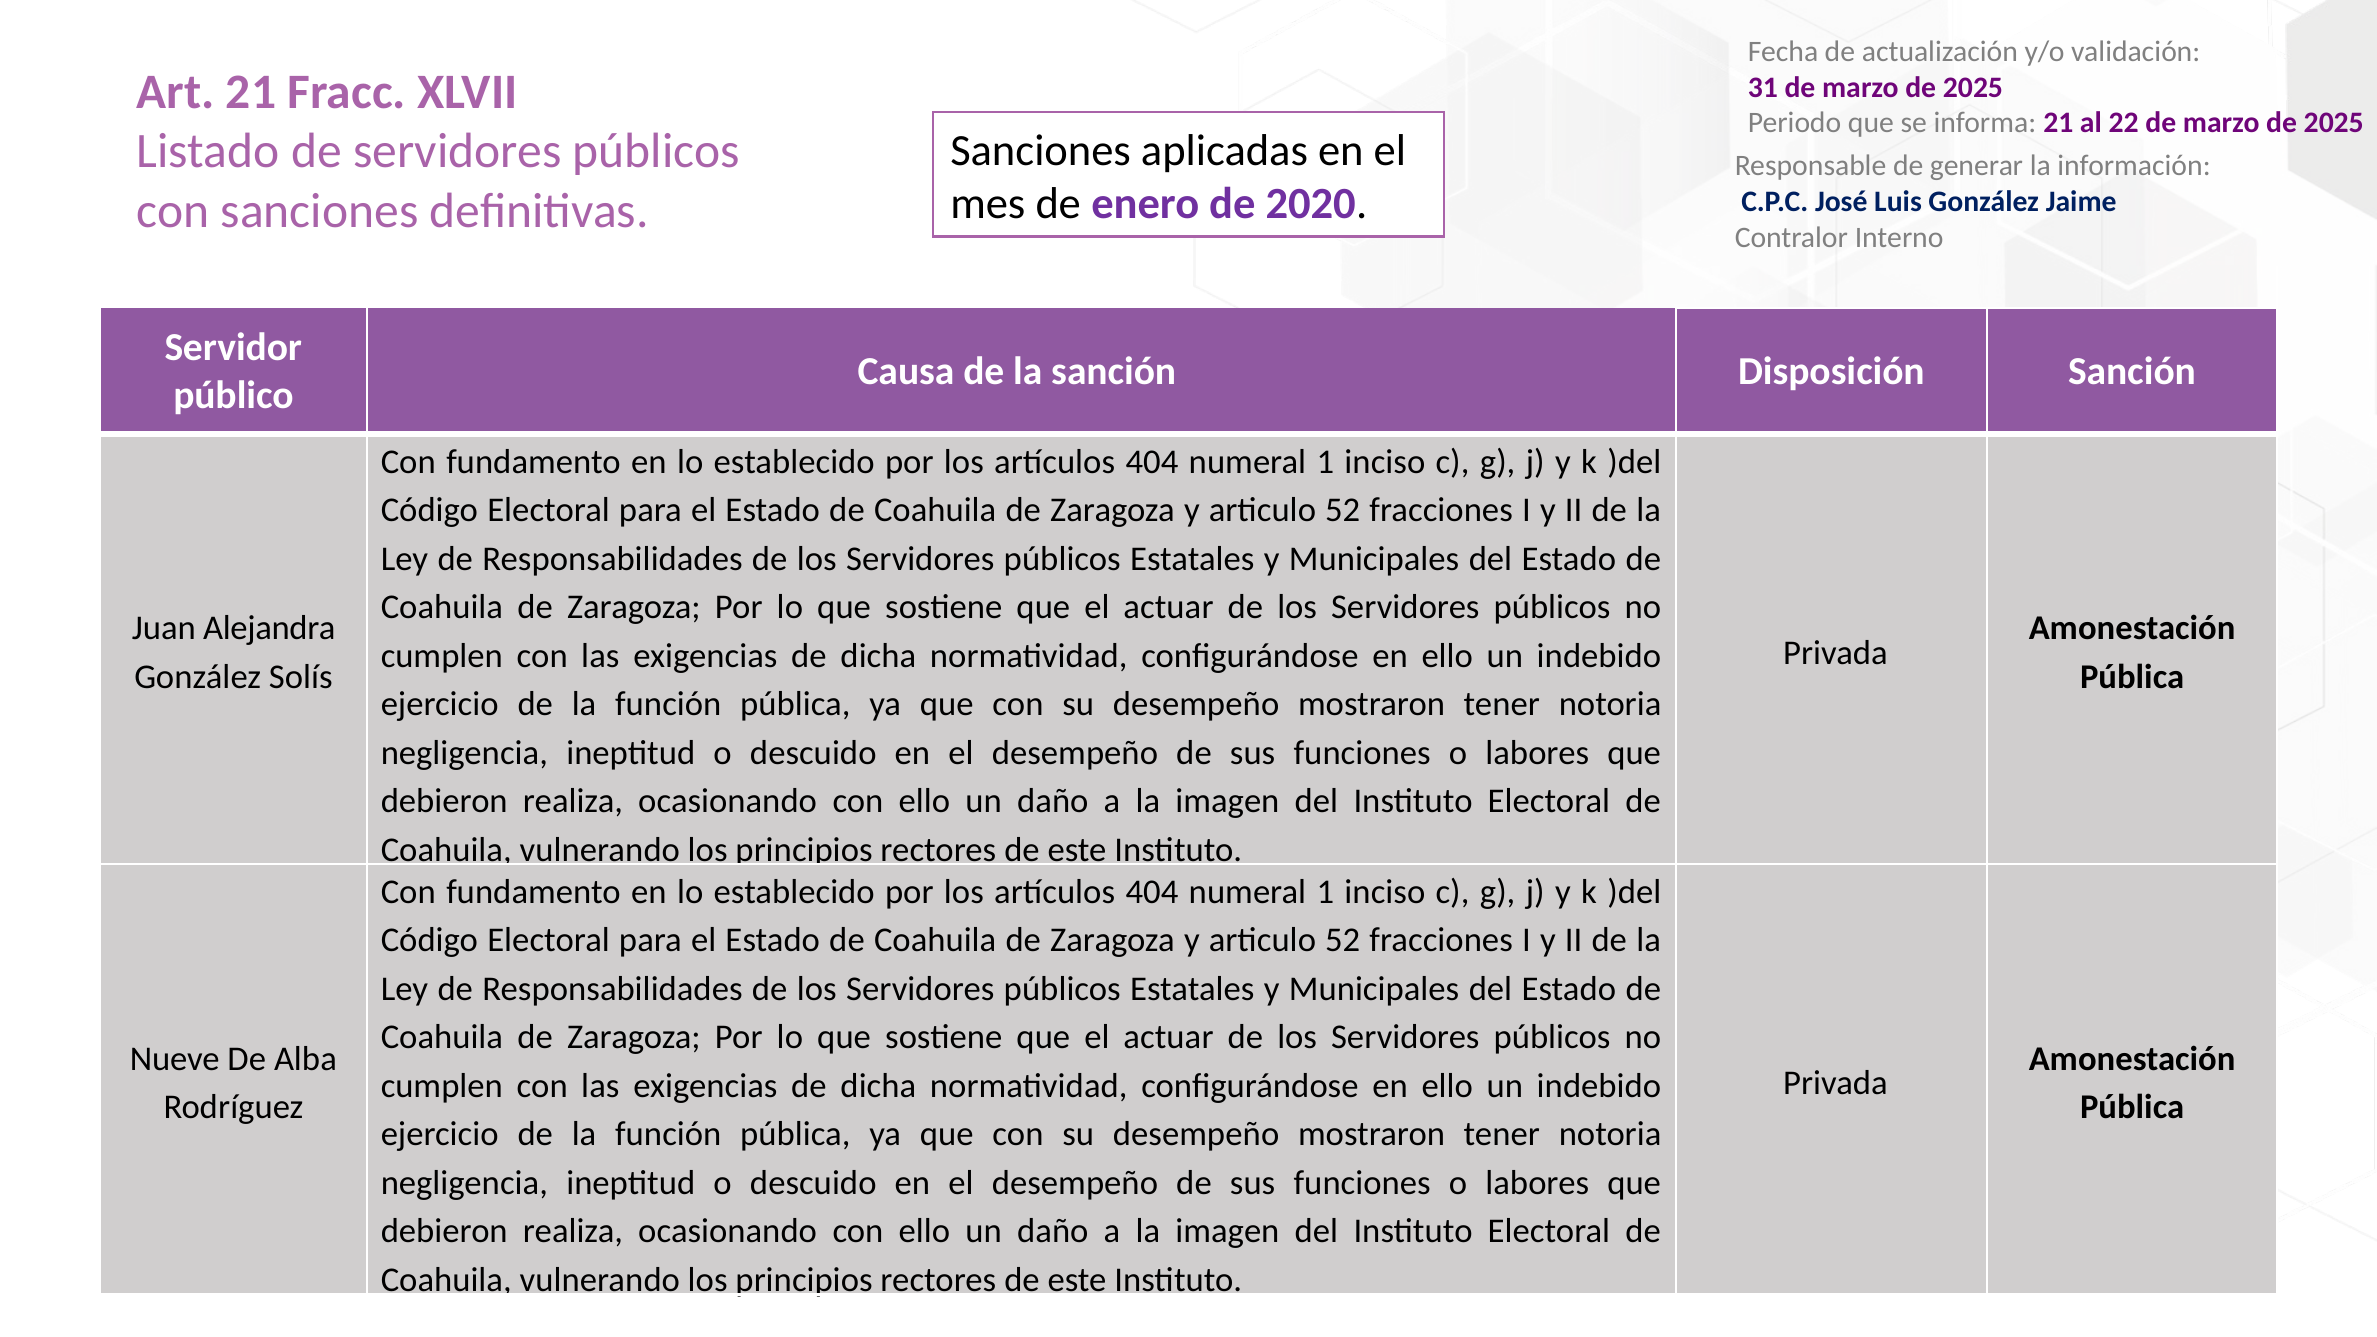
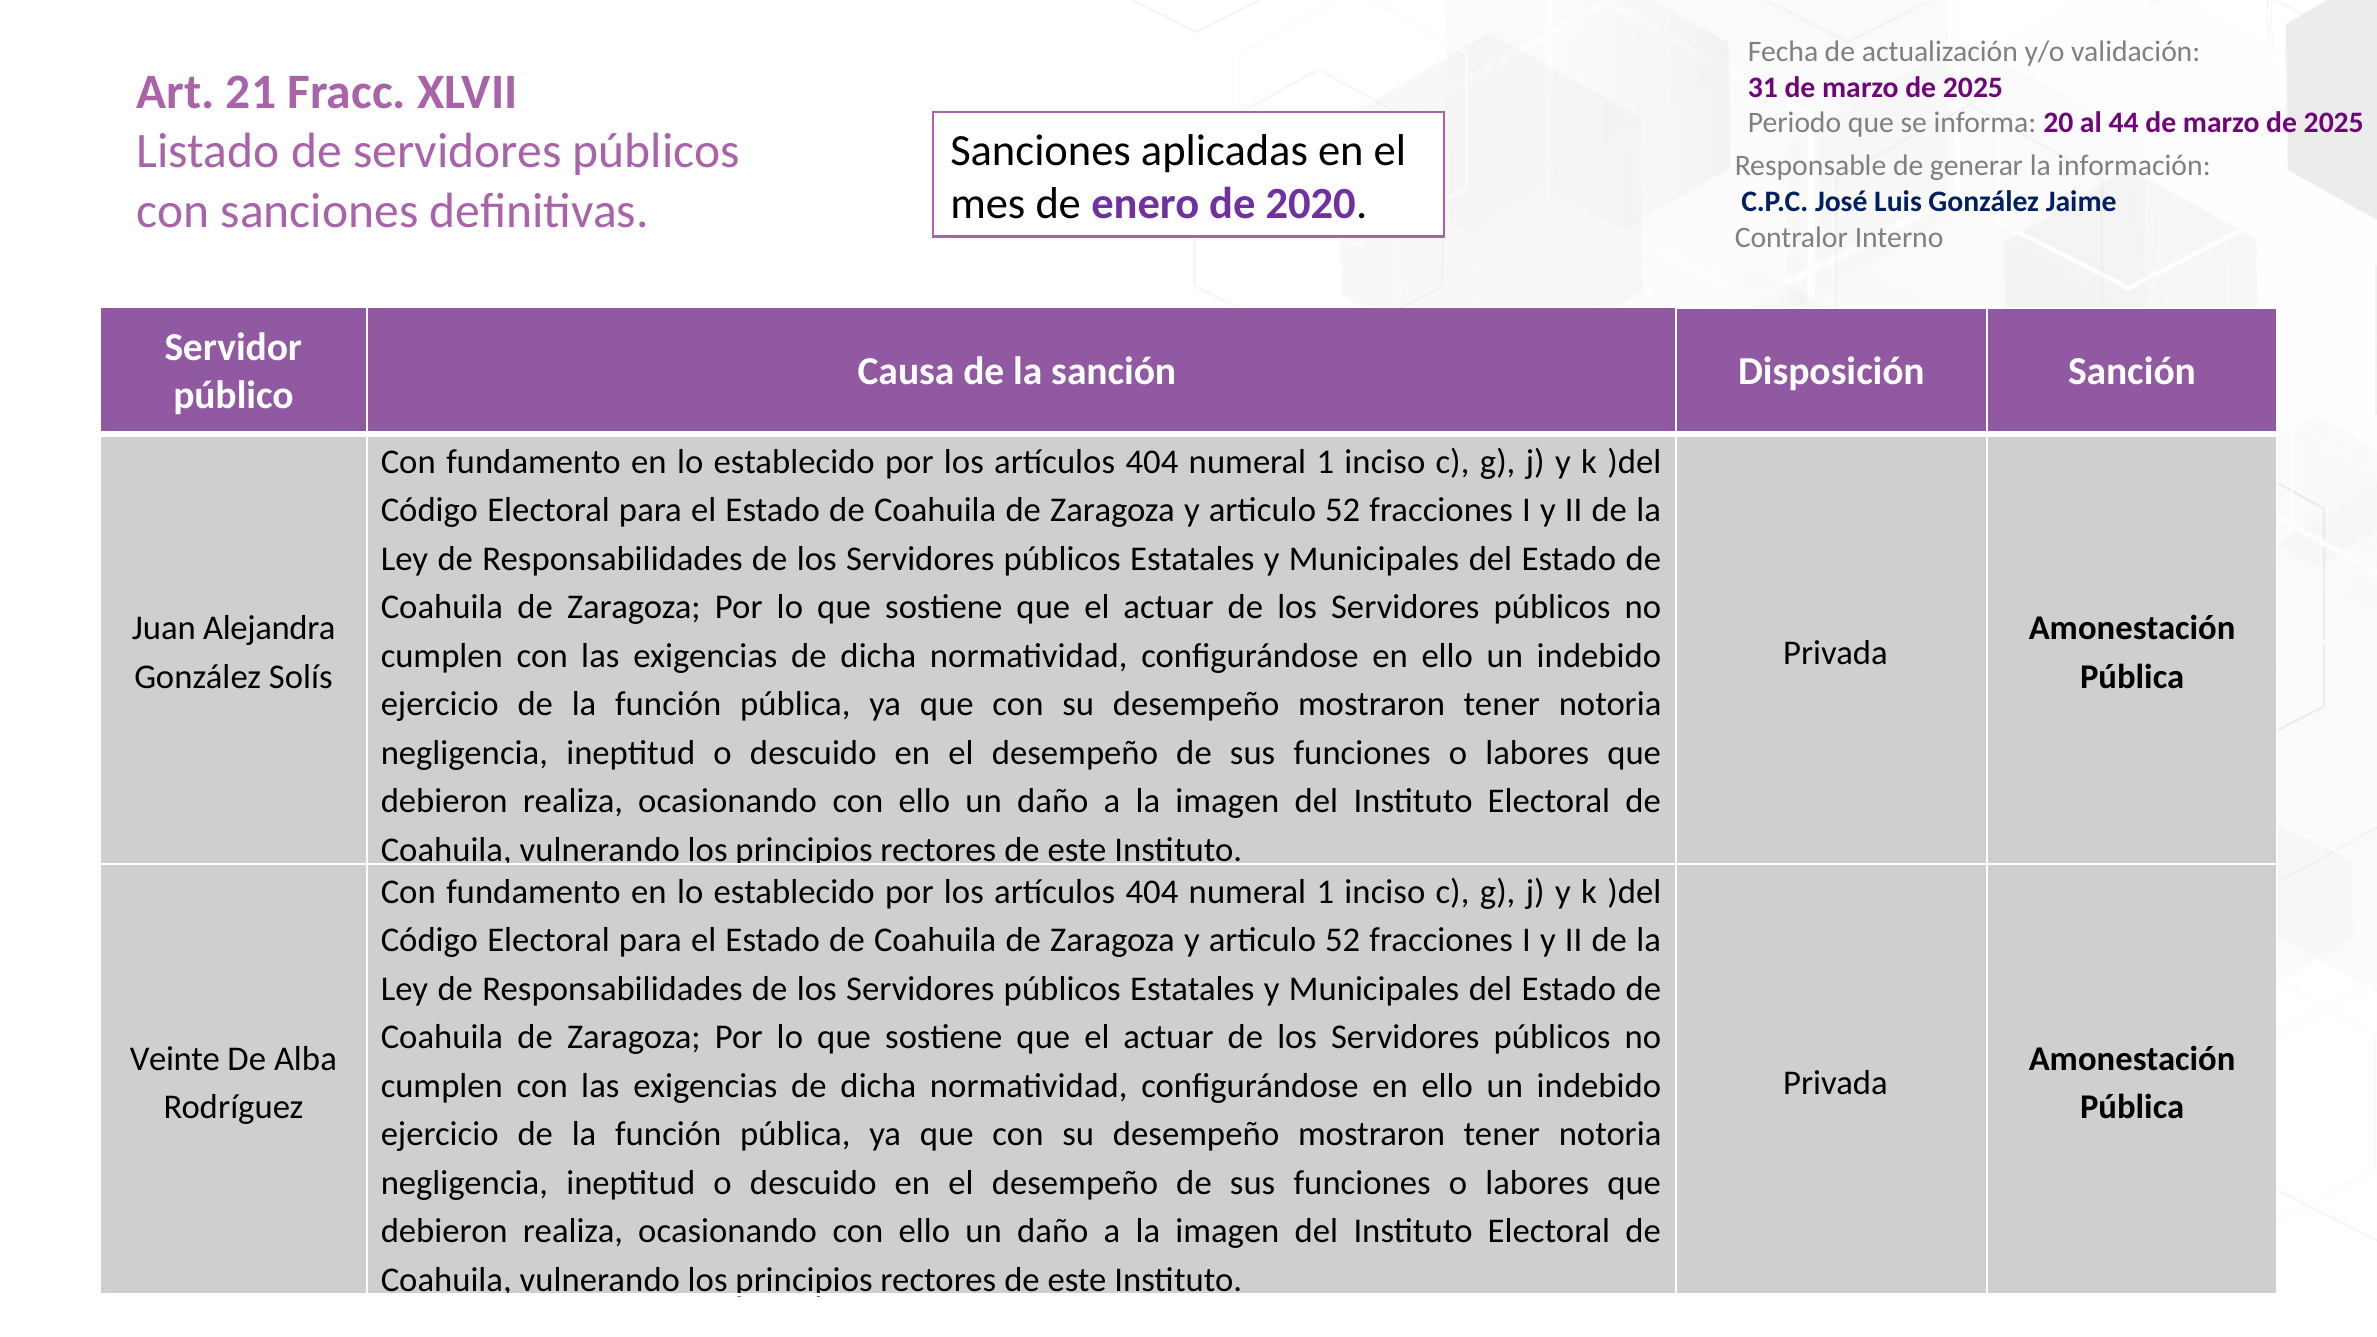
informa 21: 21 -> 20
22: 22 -> 44
Nueve: Nueve -> Veinte
